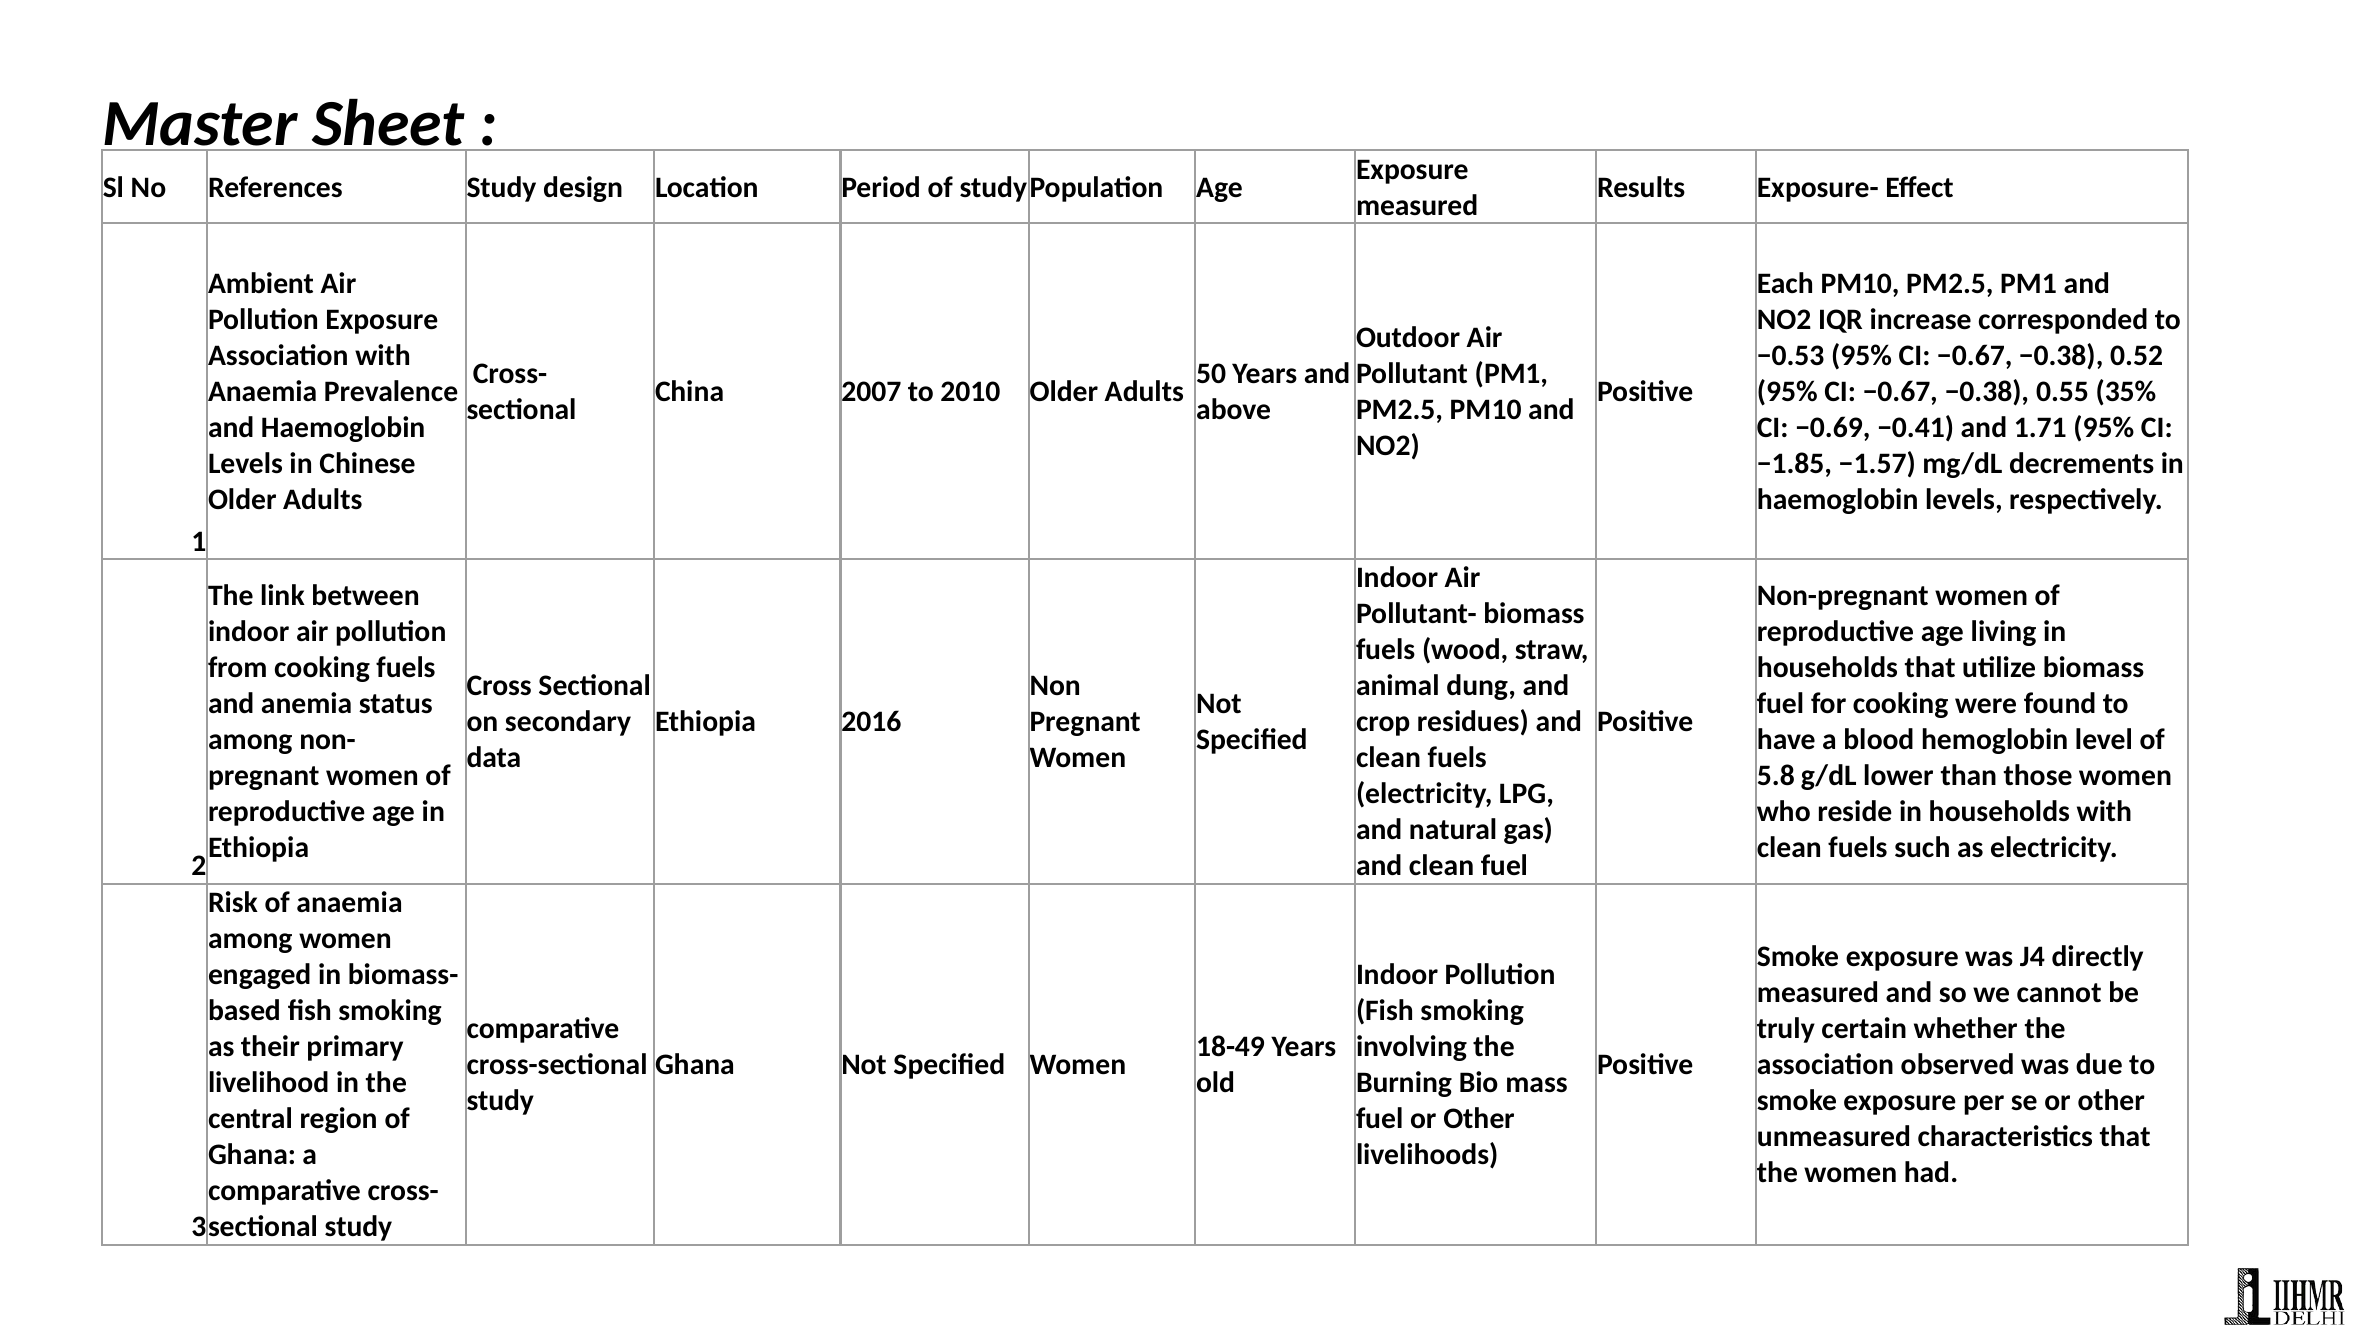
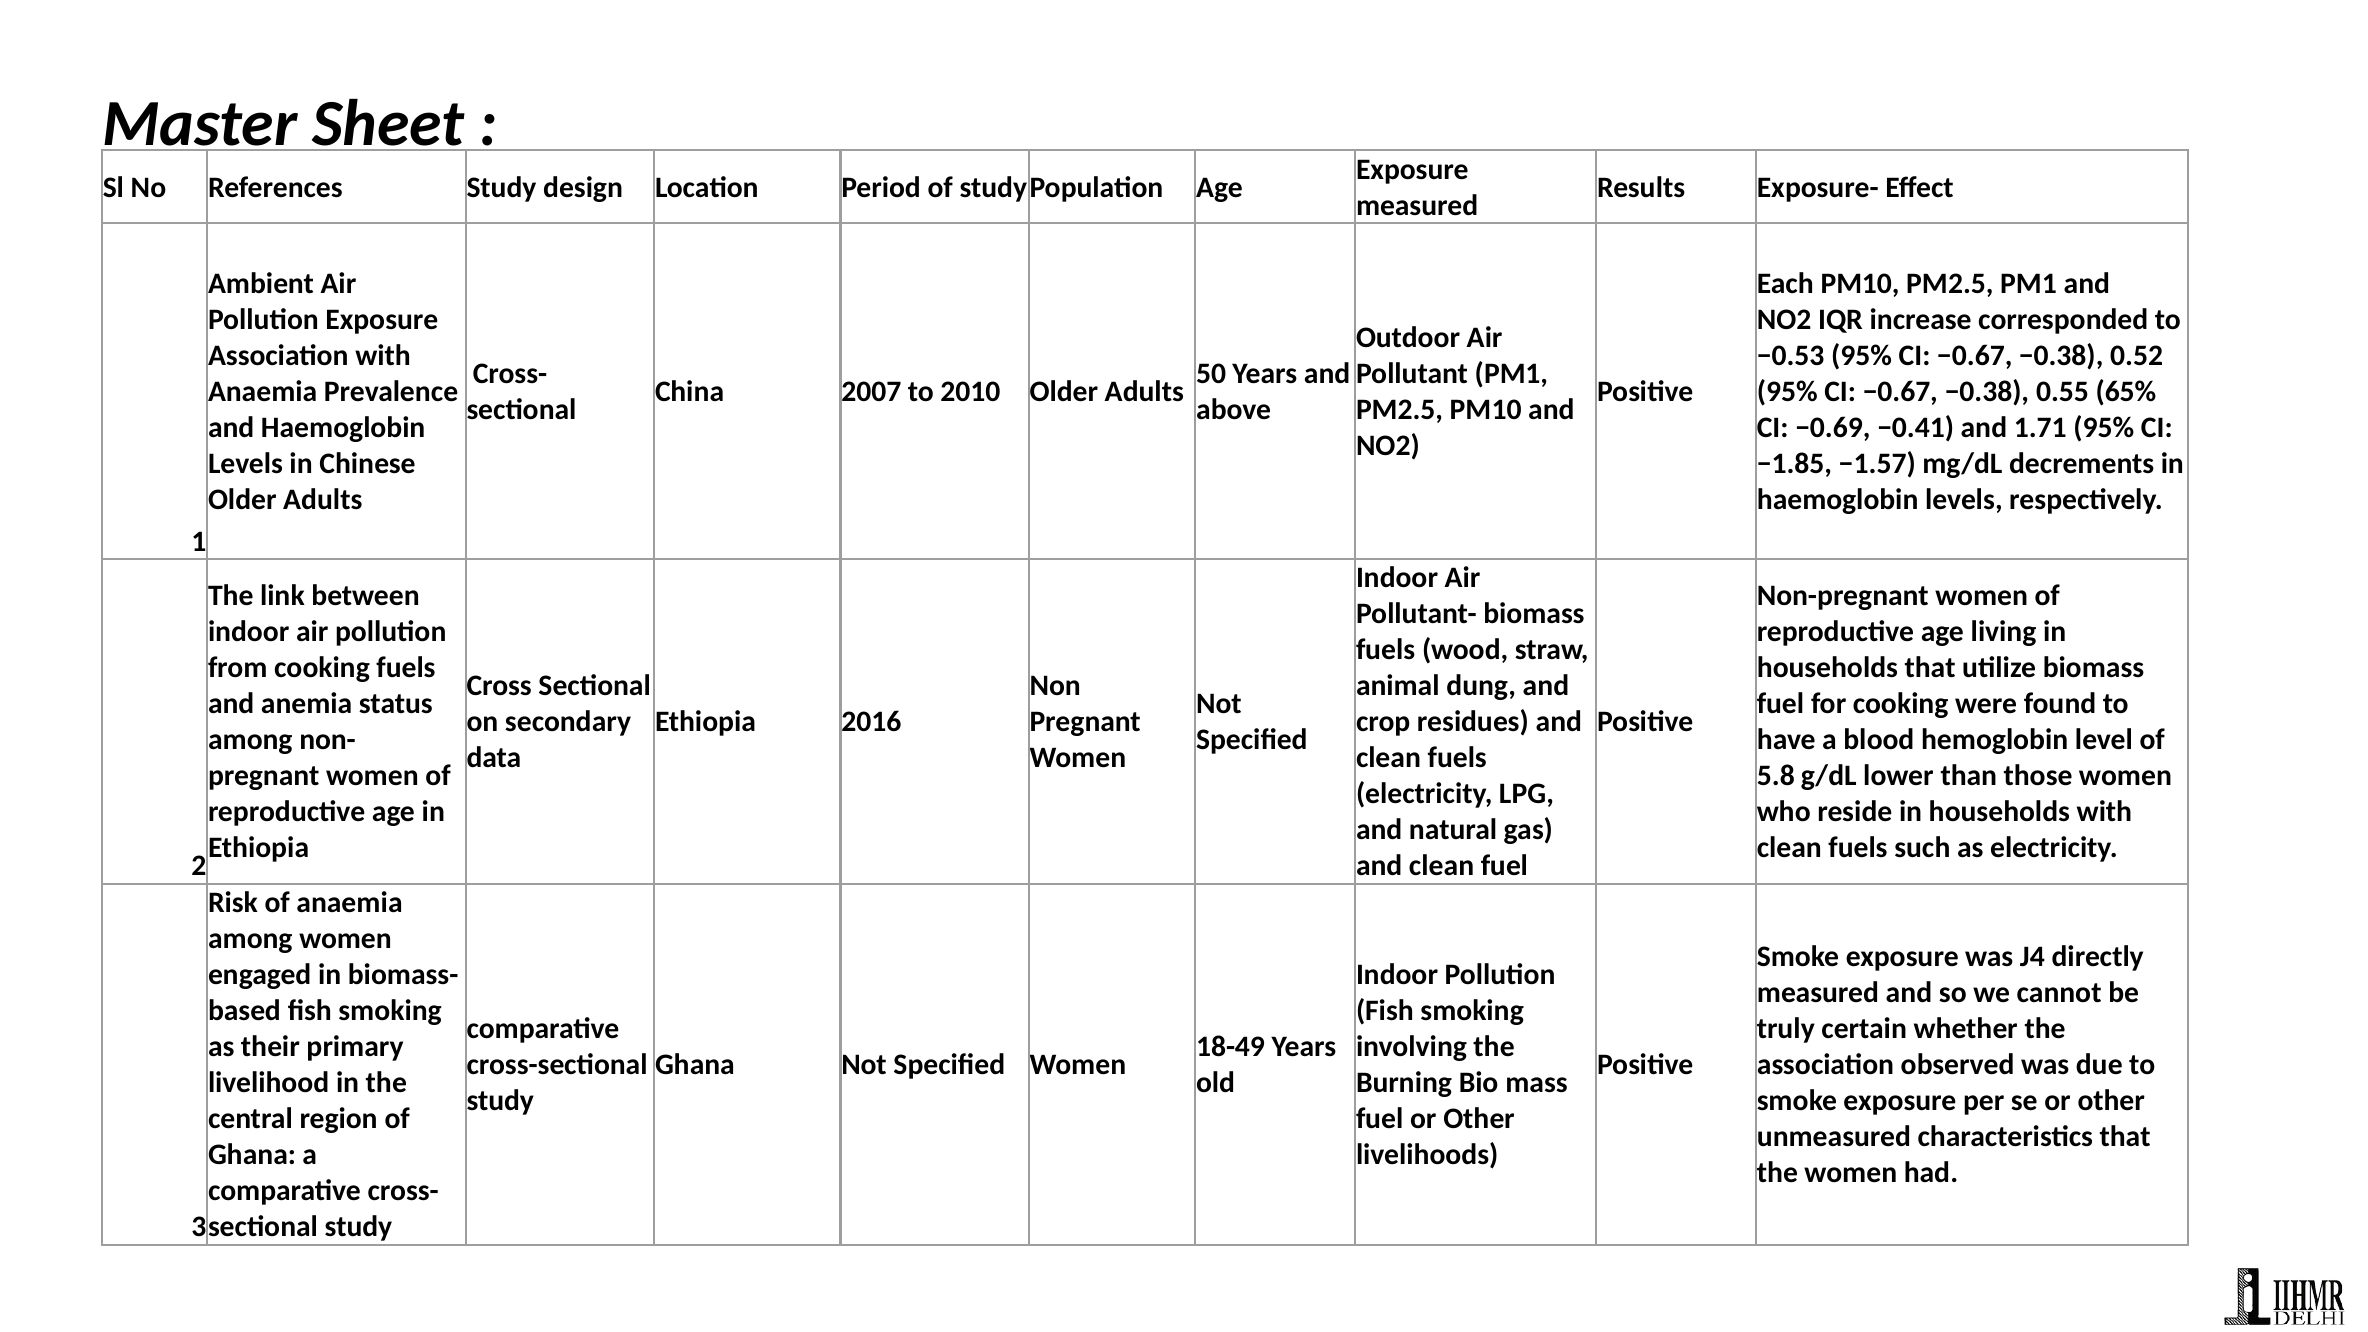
35%: 35% -> 65%
